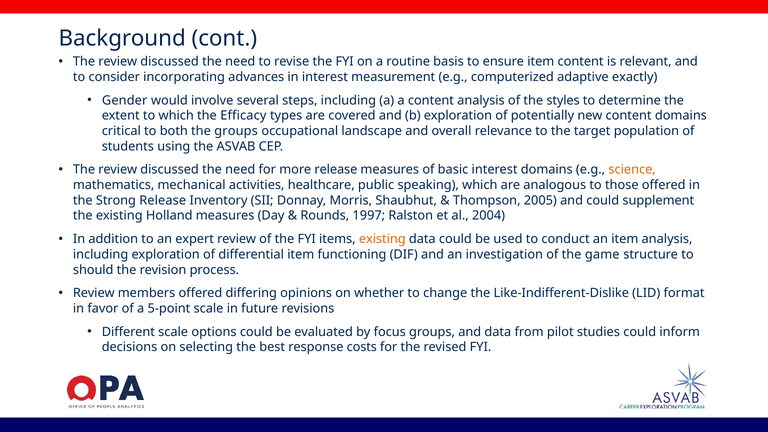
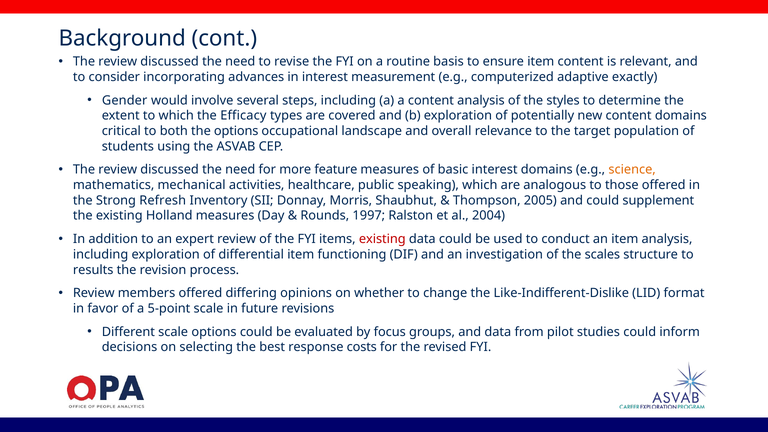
the groups: groups -> options
more release: release -> feature
Strong Release: Release -> Refresh
existing at (382, 239) colour: orange -> red
game: game -> scales
should: should -> results
